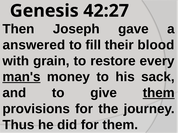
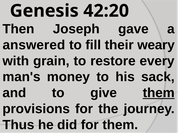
42:27: 42:27 -> 42:20
blood: blood -> weary
man's underline: present -> none
